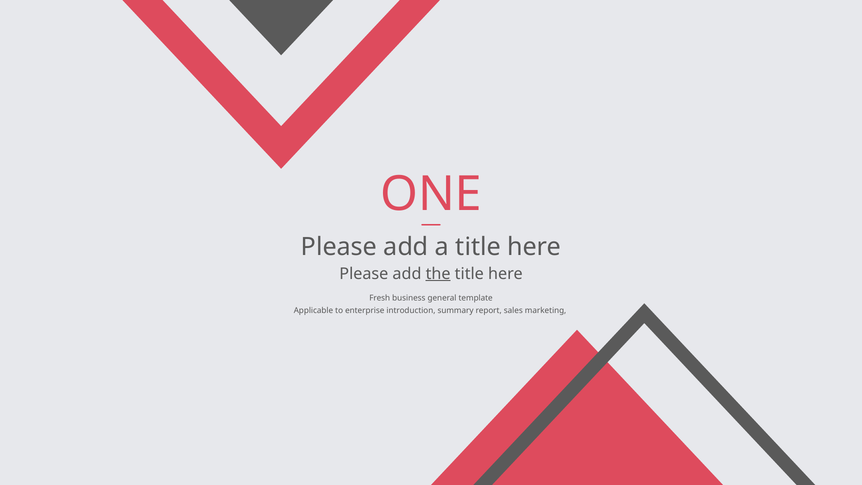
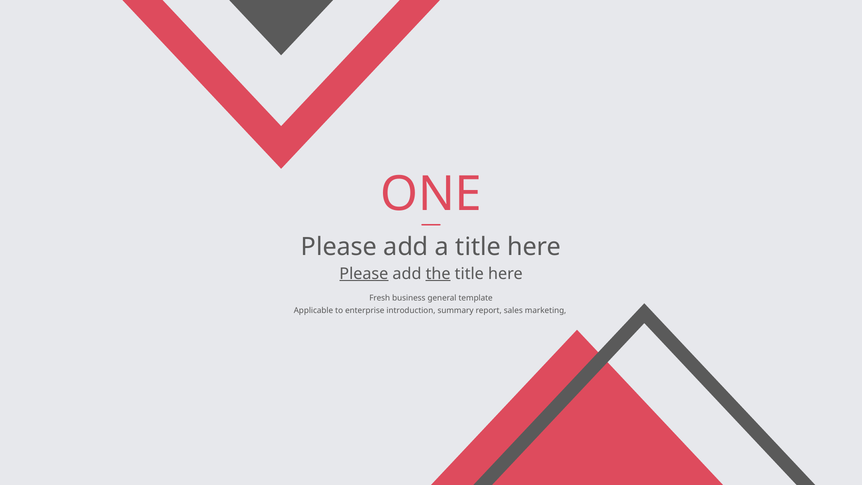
Please at (364, 274) underline: none -> present
